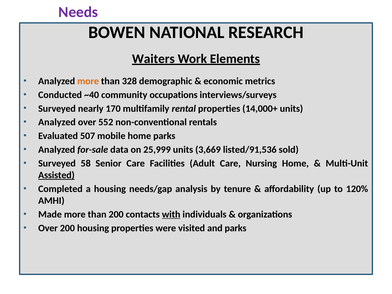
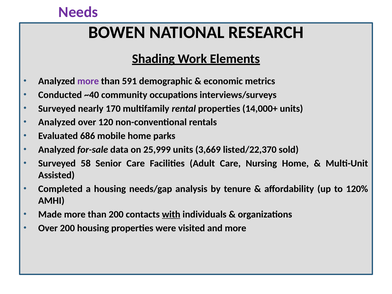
Waiters: Waiters -> Shading
more at (88, 81) colour: orange -> purple
328: 328 -> 591
552: 552 -> 120
507: 507 -> 686
listed/91,536: listed/91,536 -> listed/22,370
Assisted underline: present -> none
and parks: parks -> more
